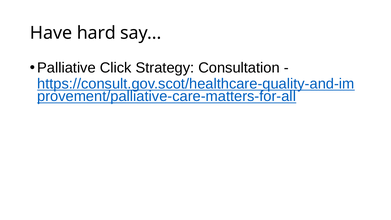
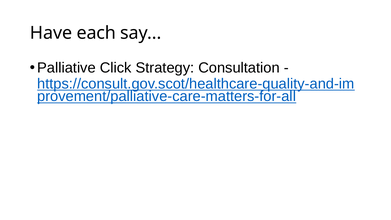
hard: hard -> each
